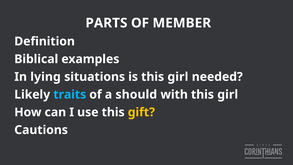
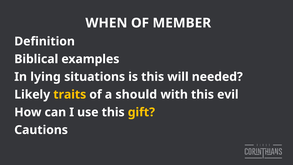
PARTS: PARTS -> WHEN
is this girl: girl -> will
traits colour: light blue -> yellow
with this girl: girl -> evil
